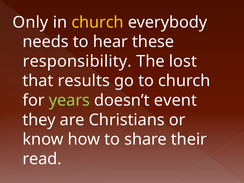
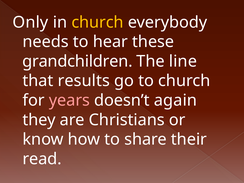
responsibility: responsibility -> grandchildren
lost: lost -> line
years colour: light green -> pink
event: event -> again
